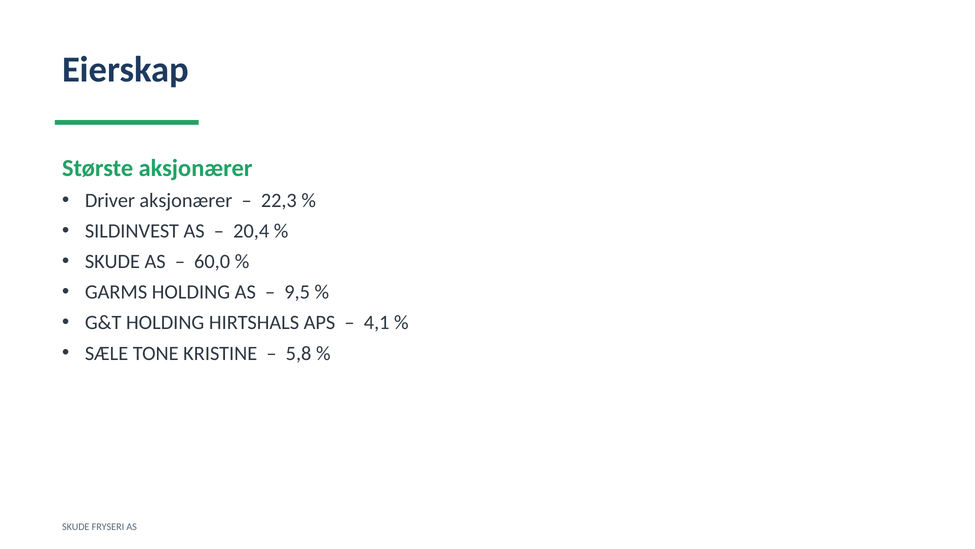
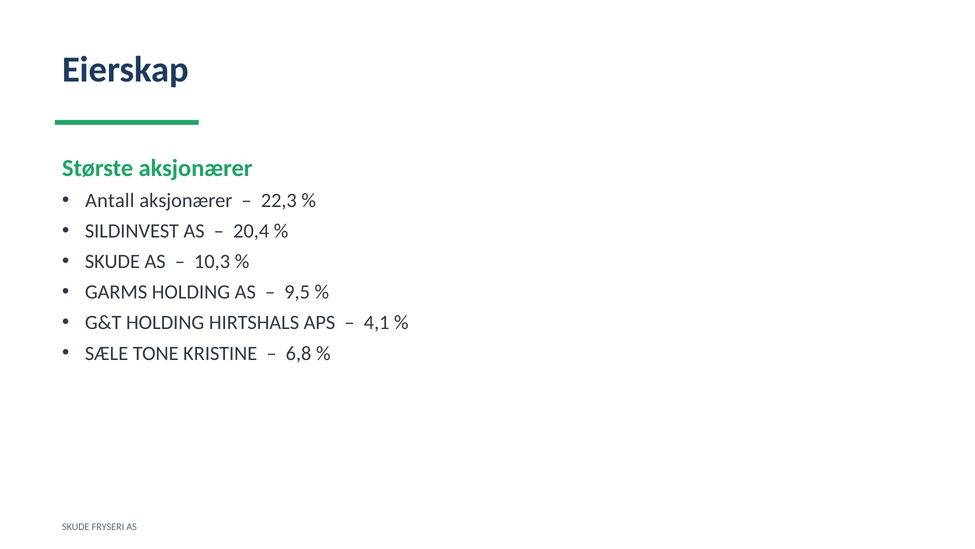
Driver: Driver -> Antall
60,0: 60,0 -> 10,3
5,8: 5,8 -> 6,8
